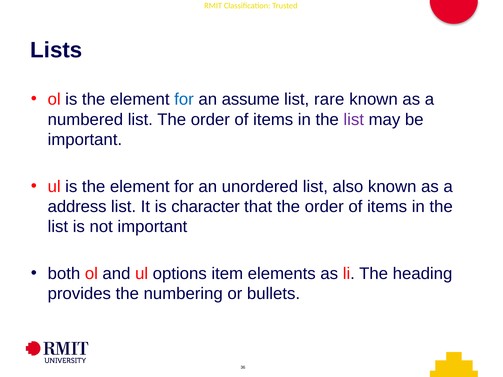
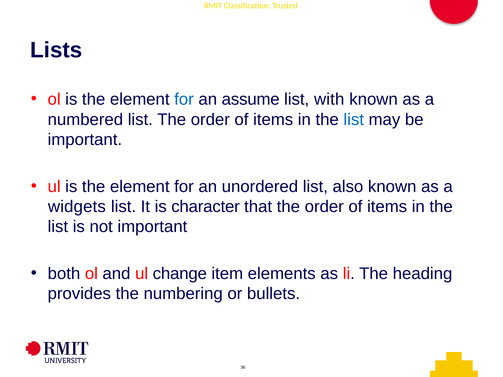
rare: rare -> with
list at (354, 120) colour: purple -> blue
address: address -> widgets
options: options -> change
